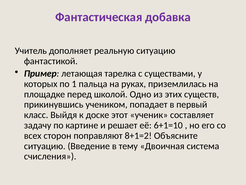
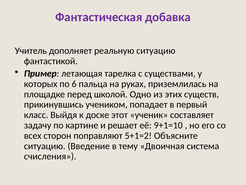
1: 1 -> 6
6+1=10: 6+1=10 -> 9+1=10
8+1=2: 8+1=2 -> 5+1=2
